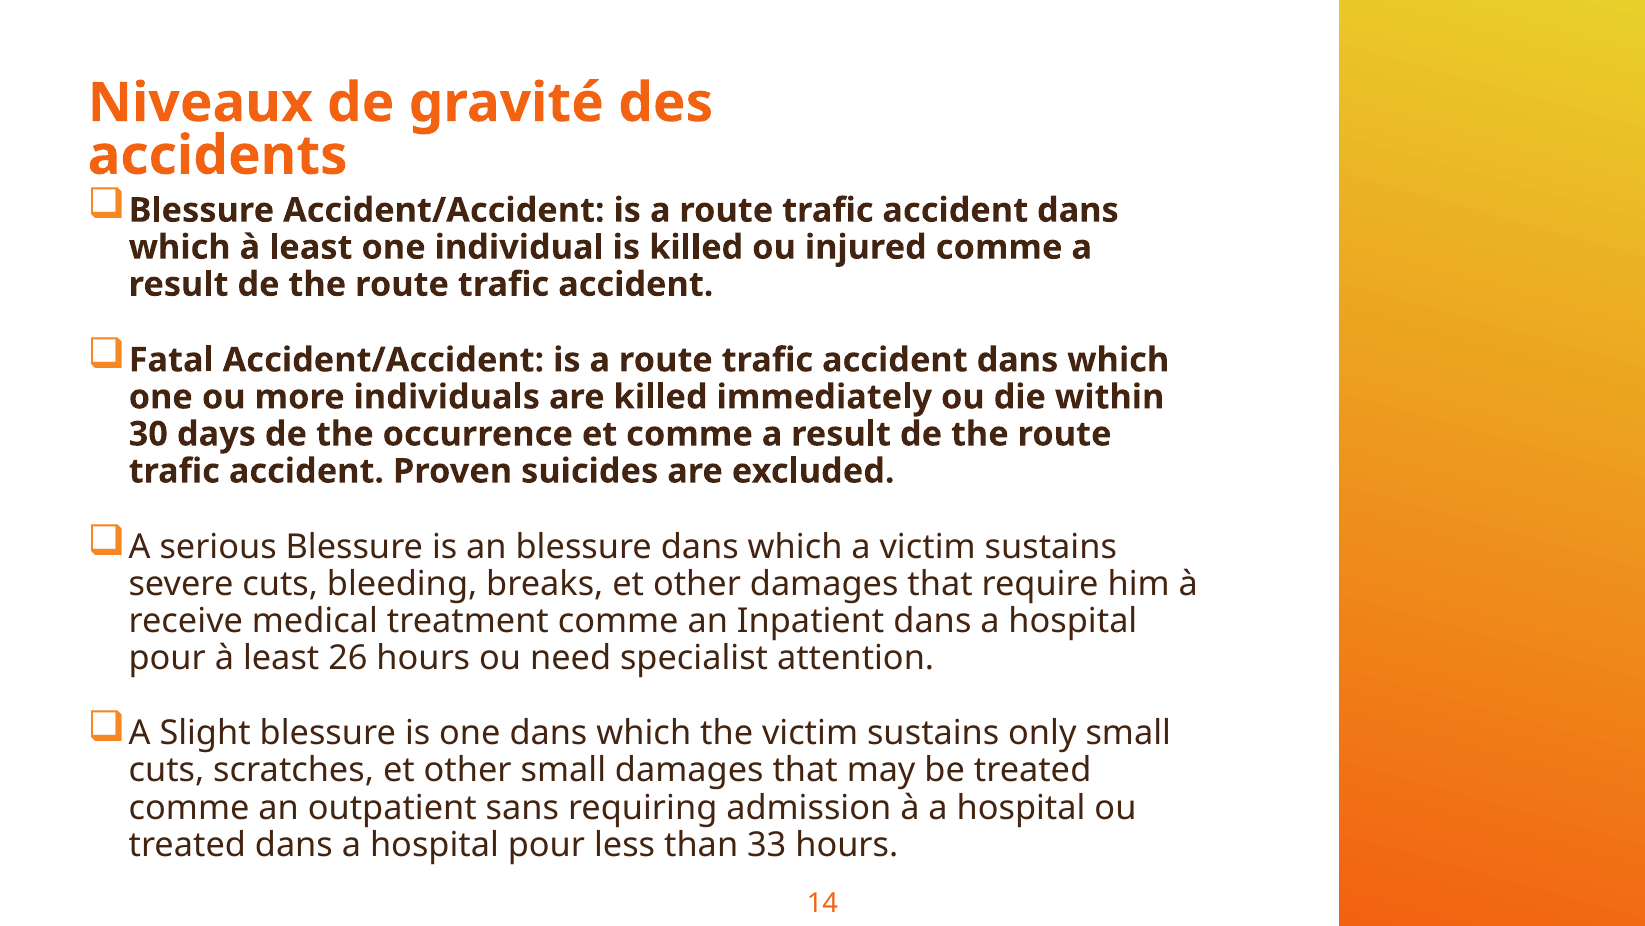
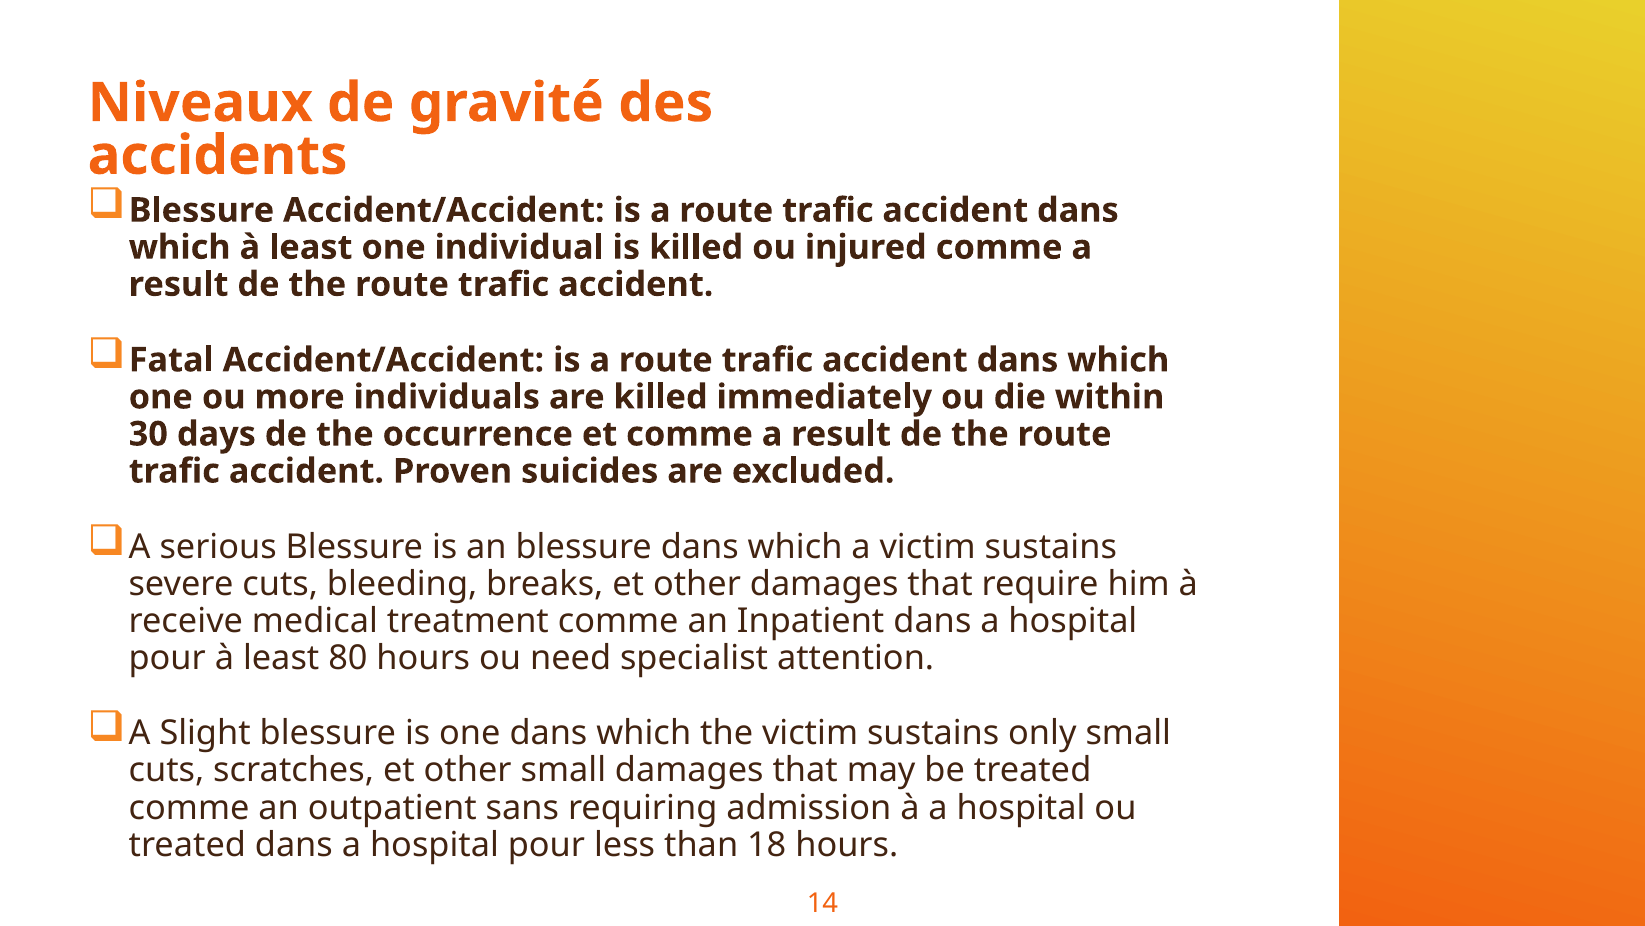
26: 26 -> 80
33: 33 -> 18
